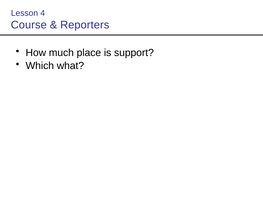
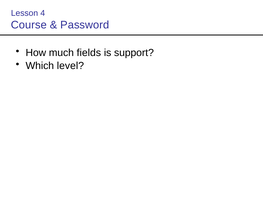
Reporters: Reporters -> Password
place: place -> fields
what: what -> level
